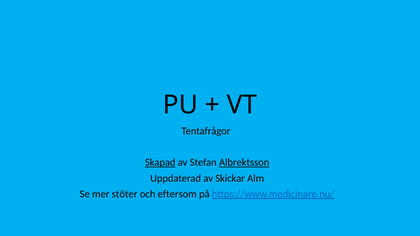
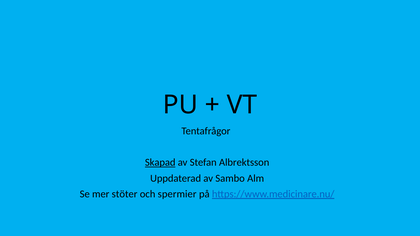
Albrektsson underline: present -> none
Skickar: Skickar -> Sambo
eftersom: eftersom -> spermier
